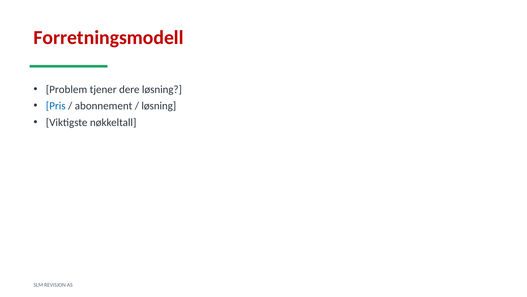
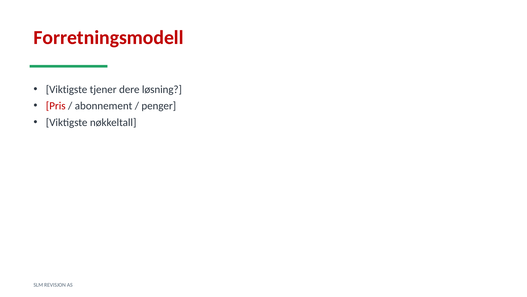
Problem at (67, 89): Problem -> Viktigste
Pris colour: blue -> red
løsning at (159, 106): løsning -> penger
